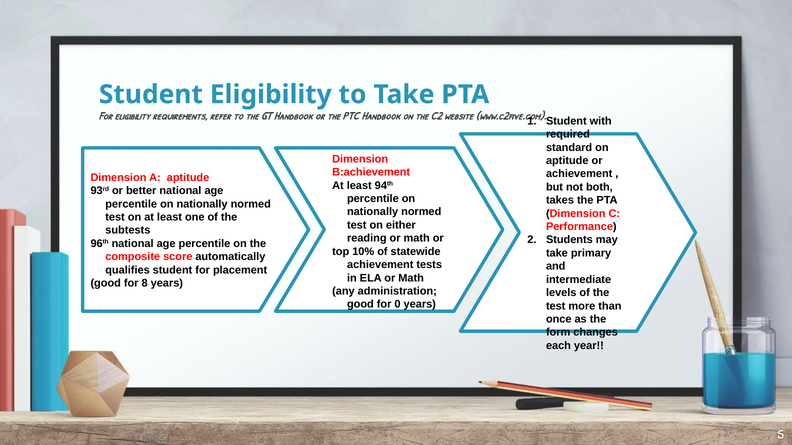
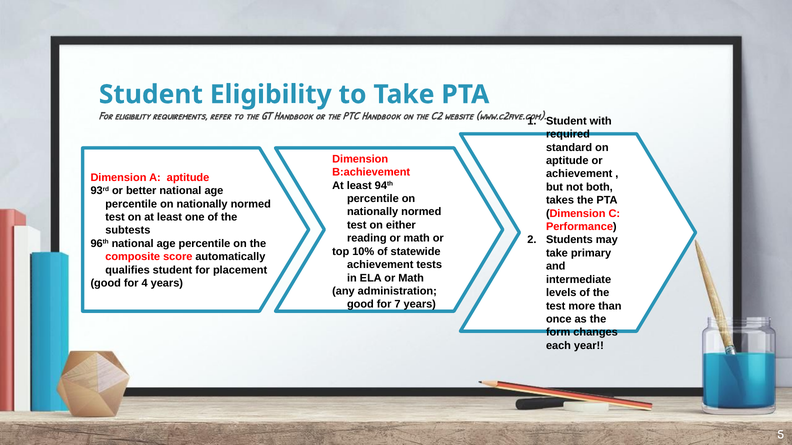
8: 8 -> 4
0: 0 -> 7
